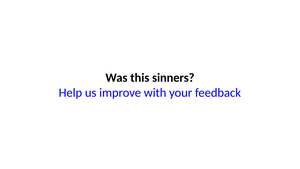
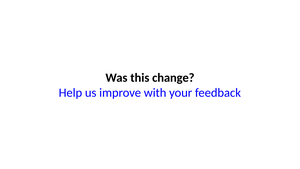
sinners: sinners -> change
